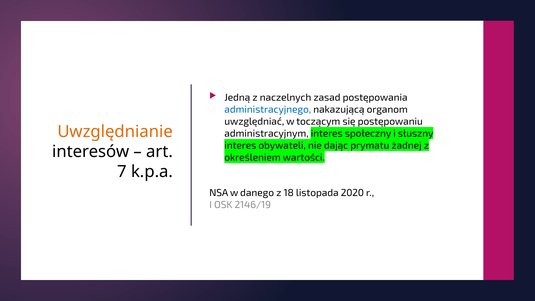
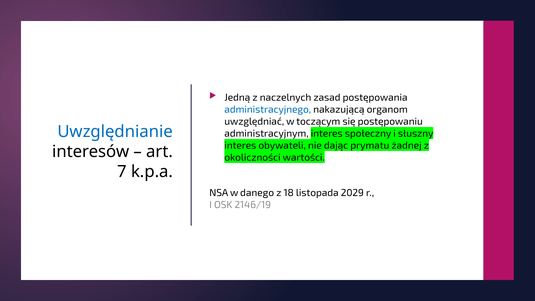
Uwzględnianie colour: orange -> blue
określeniem: określeniem -> okoliczności
2020: 2020 -> 2029
